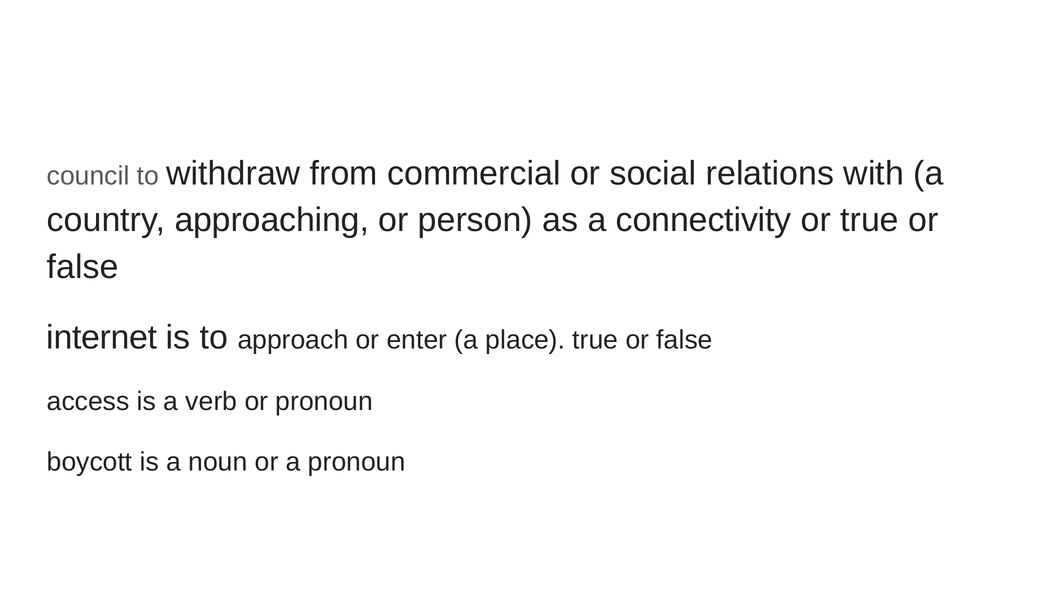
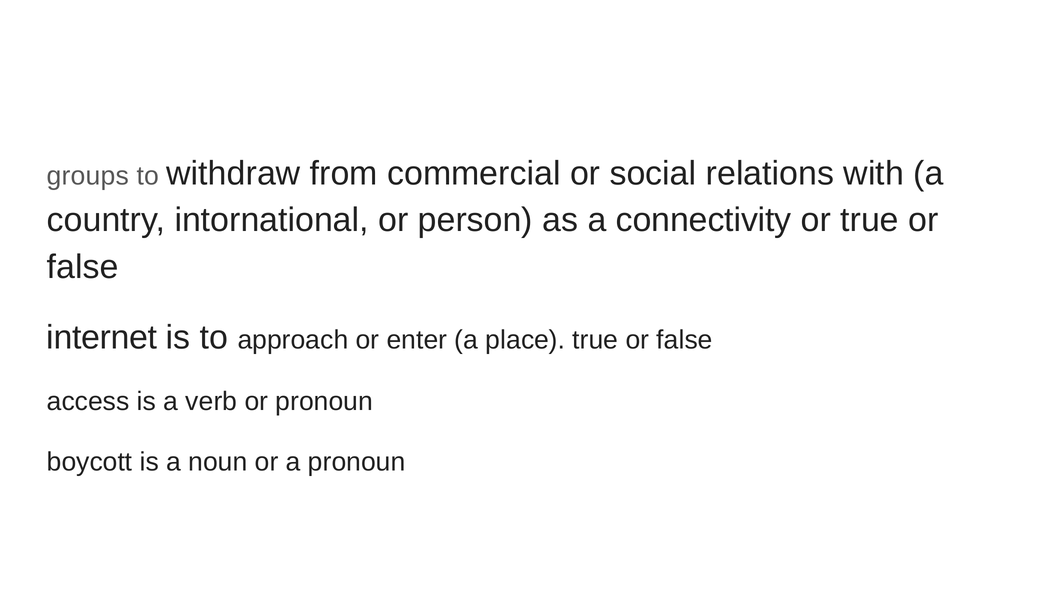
council: council -> groups
approaching: approaching -> intornational
